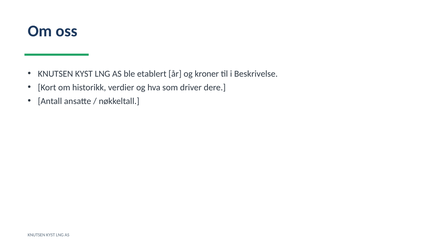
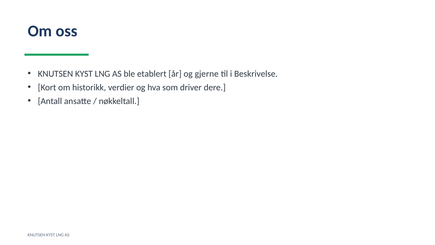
kroner: kroner -> gjerne
